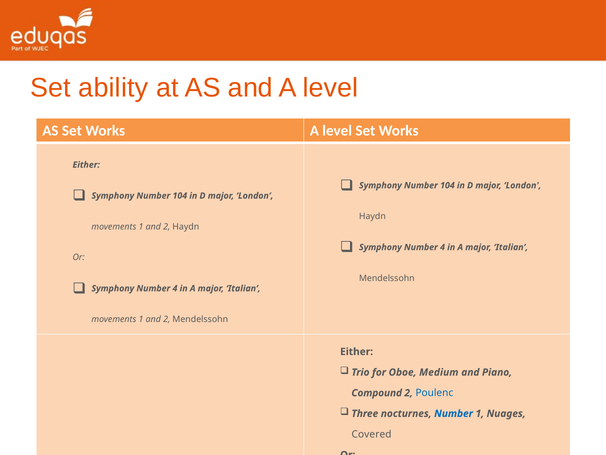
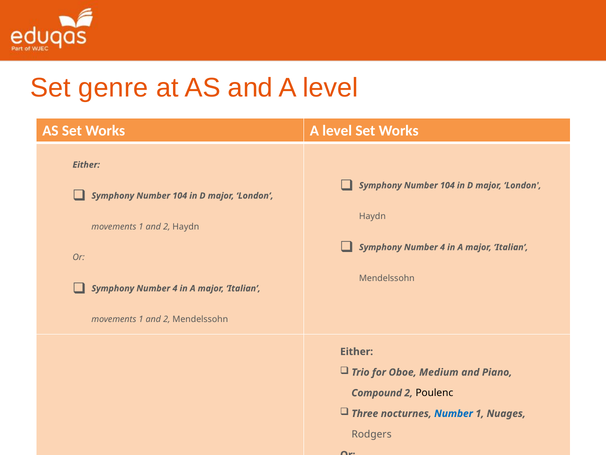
ability: ability -> genre
Poulenc colour: blue -> black
Covered: Covered -> Rodgers
